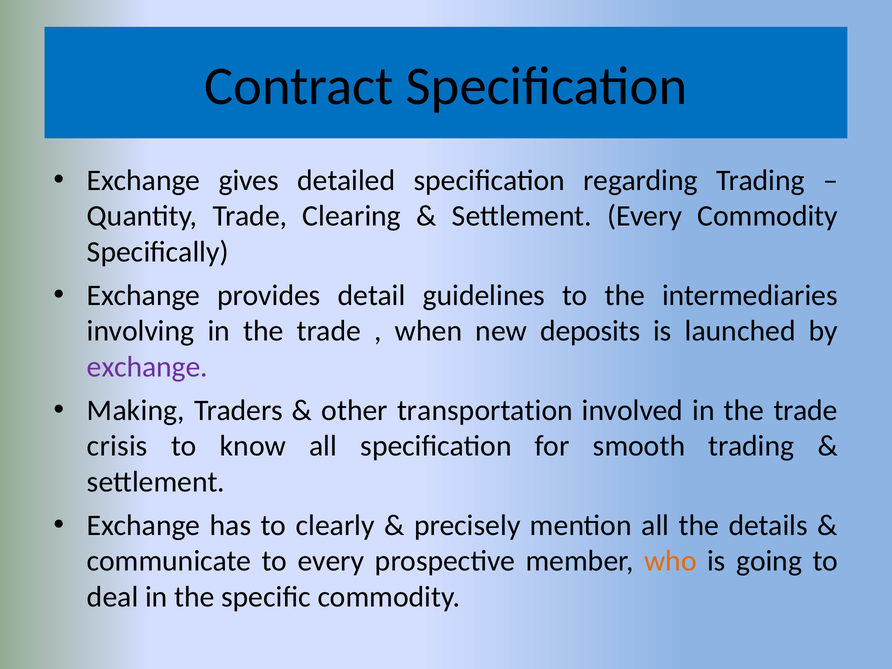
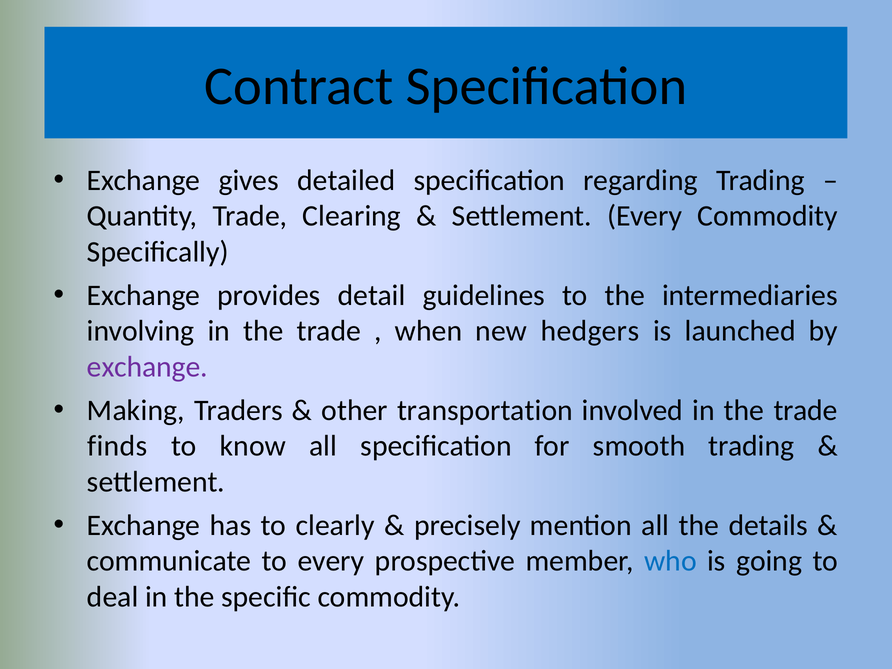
deposits: deposits -> hedgers
crisis: crisis -> finds
who colour: orange -> blue
